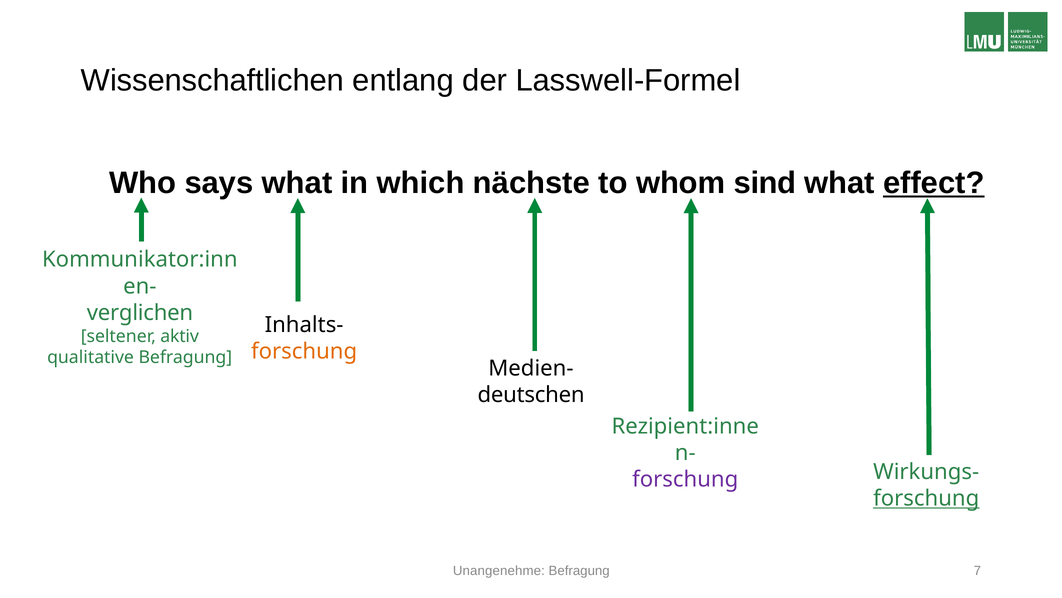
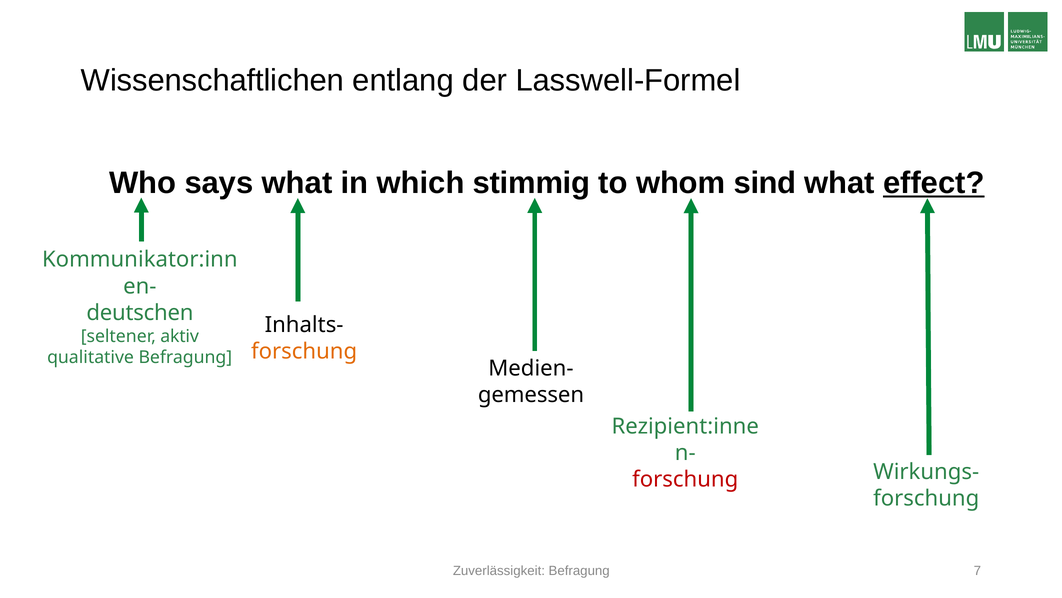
nächste: nächste -> stimmig
verglichen: verglichen -> deutschen
deutschen: deutschen -> gemessen
forschung at (685, 479) colour: purple -> red
forschung at (926, 498) underline: present -> none
Unangenehme: Unangenehme -> Zuverlässigkeit
